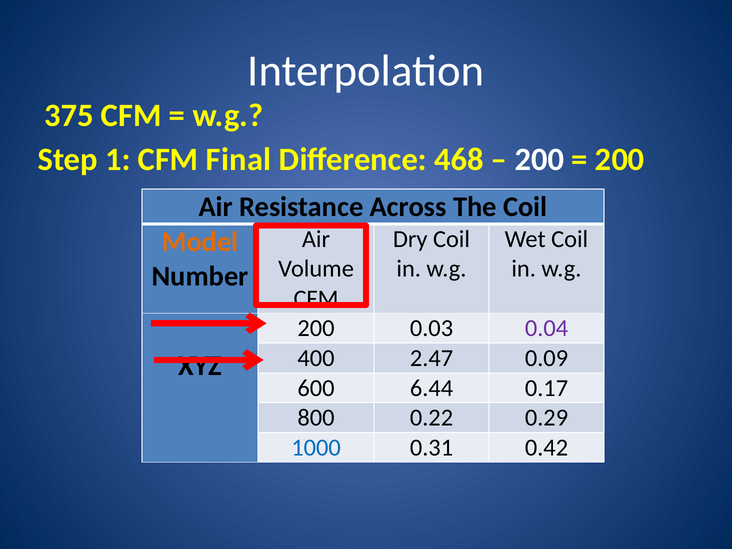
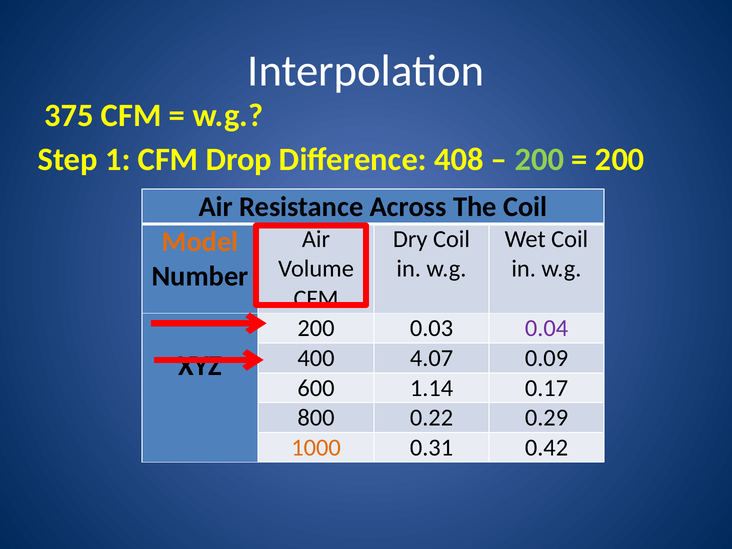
Final: Final -> Drop
468: 468 -> 408
200 at (539, 160) colour: white -> light green
2.47: 2.47 -> 4.07
6.44: 6.44 -> 1.14
1000 colour: blue -> orange
